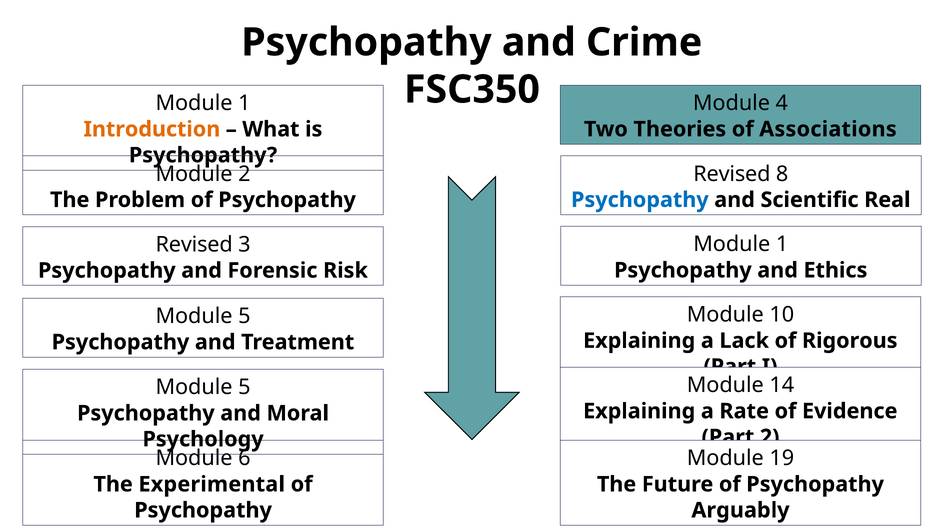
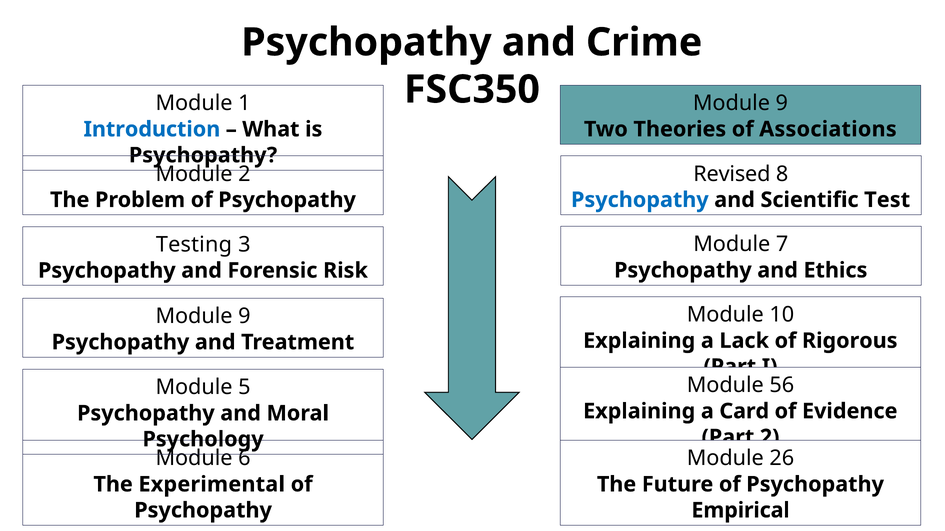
4 at (782, 103): 4 -> 9
Introduction colour: orange -> blue
Real: Real -> Test
1 at (782, 245): 1 -> 7
Revised at (194, 245): Revised -> Testing
5 at (244, 317): 5 -> 9
14: 14 -> 56
Rate: Rate -> Card
19: 19 -> 26
Arguably: Arguably -> Empirical
